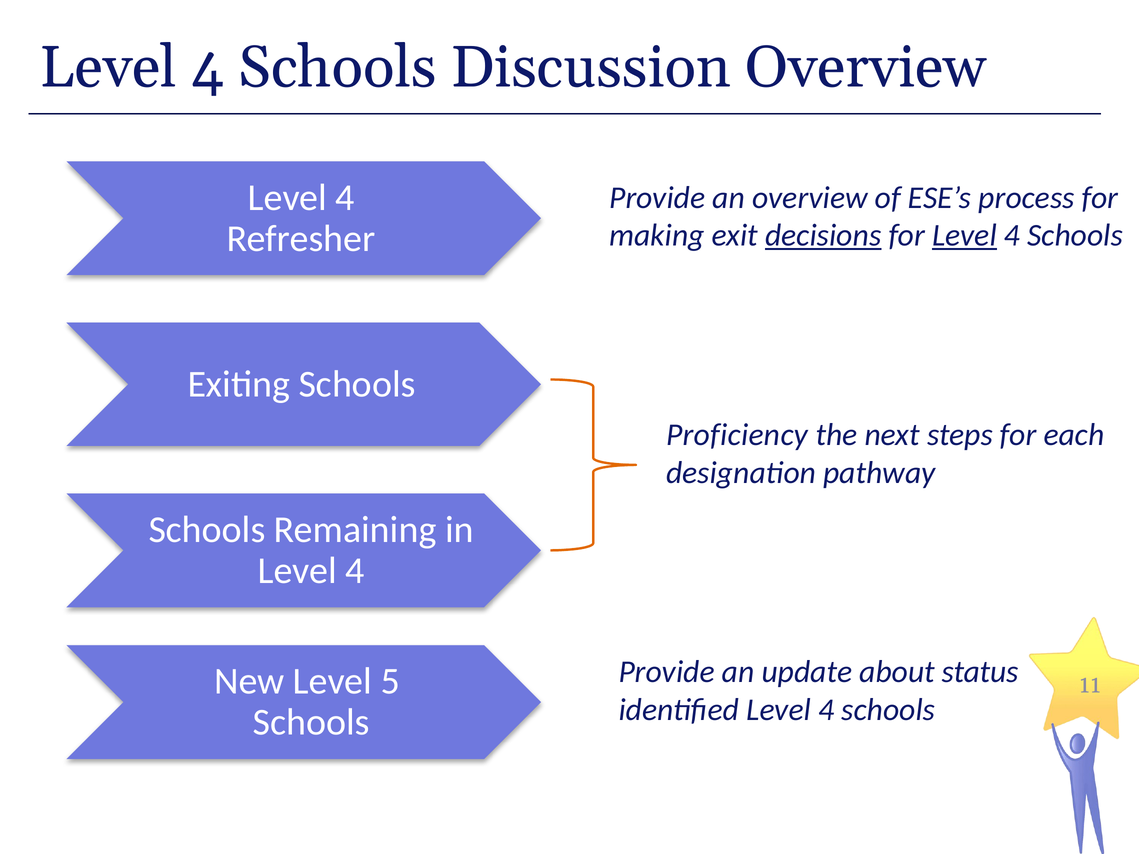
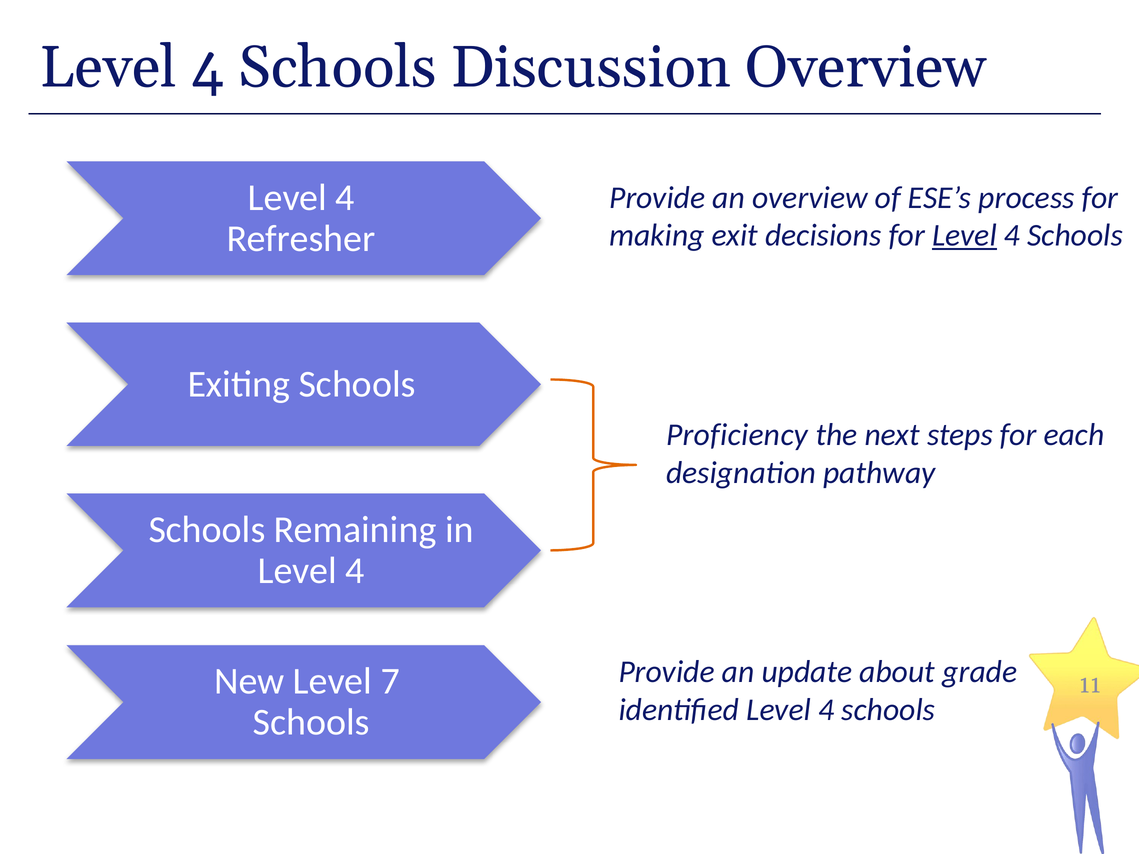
decisions underline: present -> none
status: status -> grade
5: 5 -> 7
